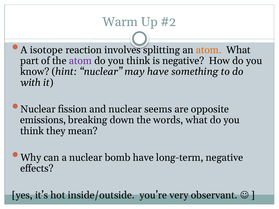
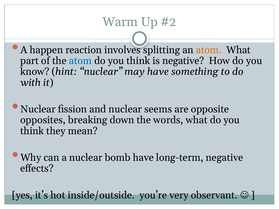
isotope: isotope -> happen
atom at (80, 61) colour: purple -> blue
emissions: emissions -> opposites
